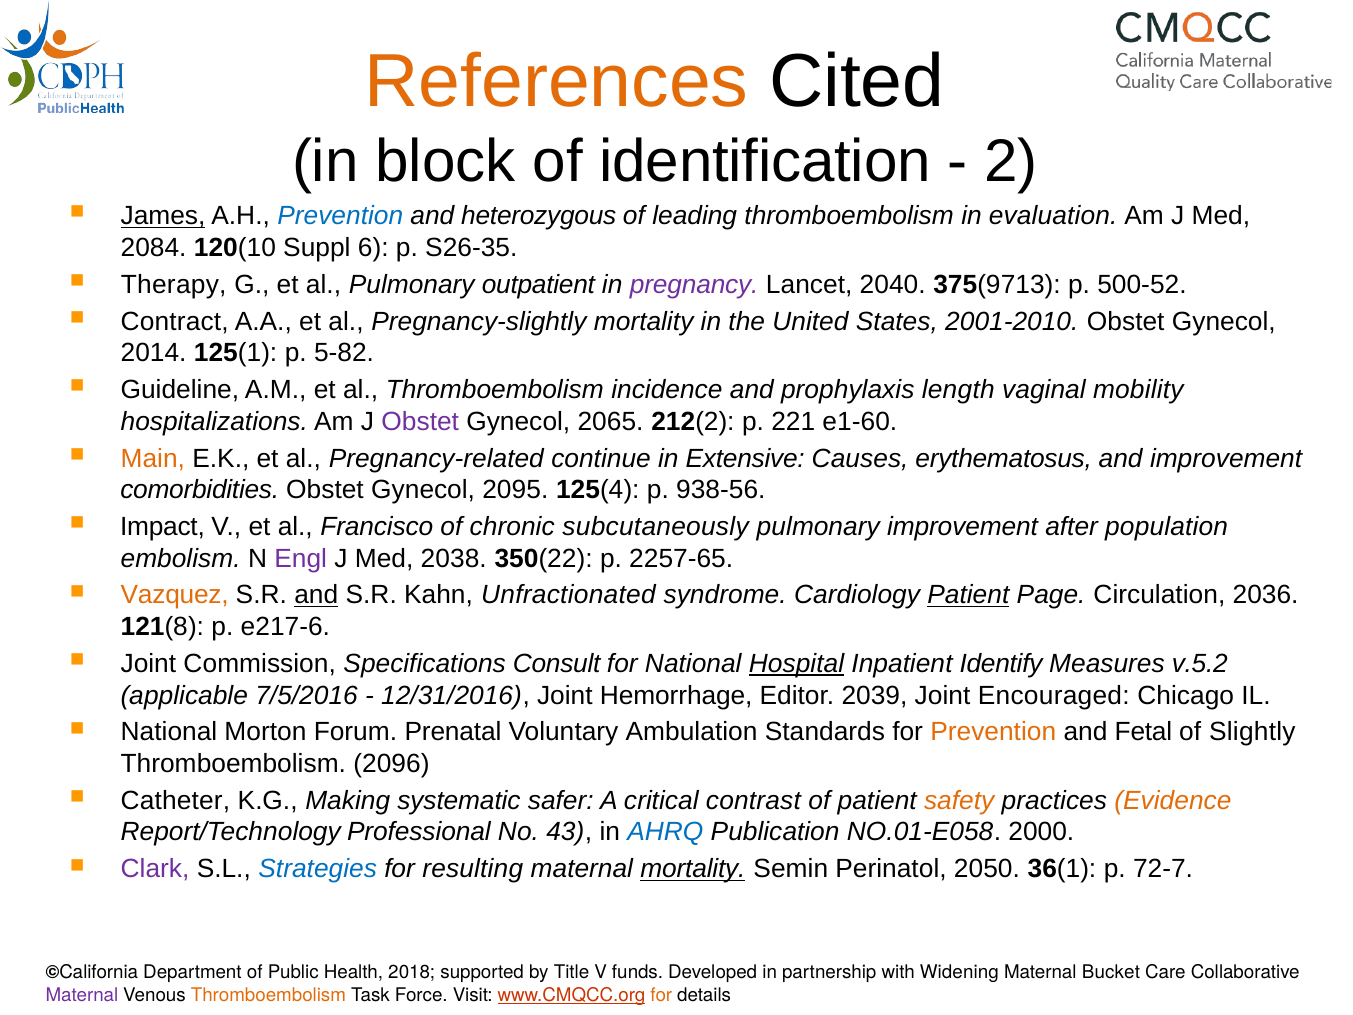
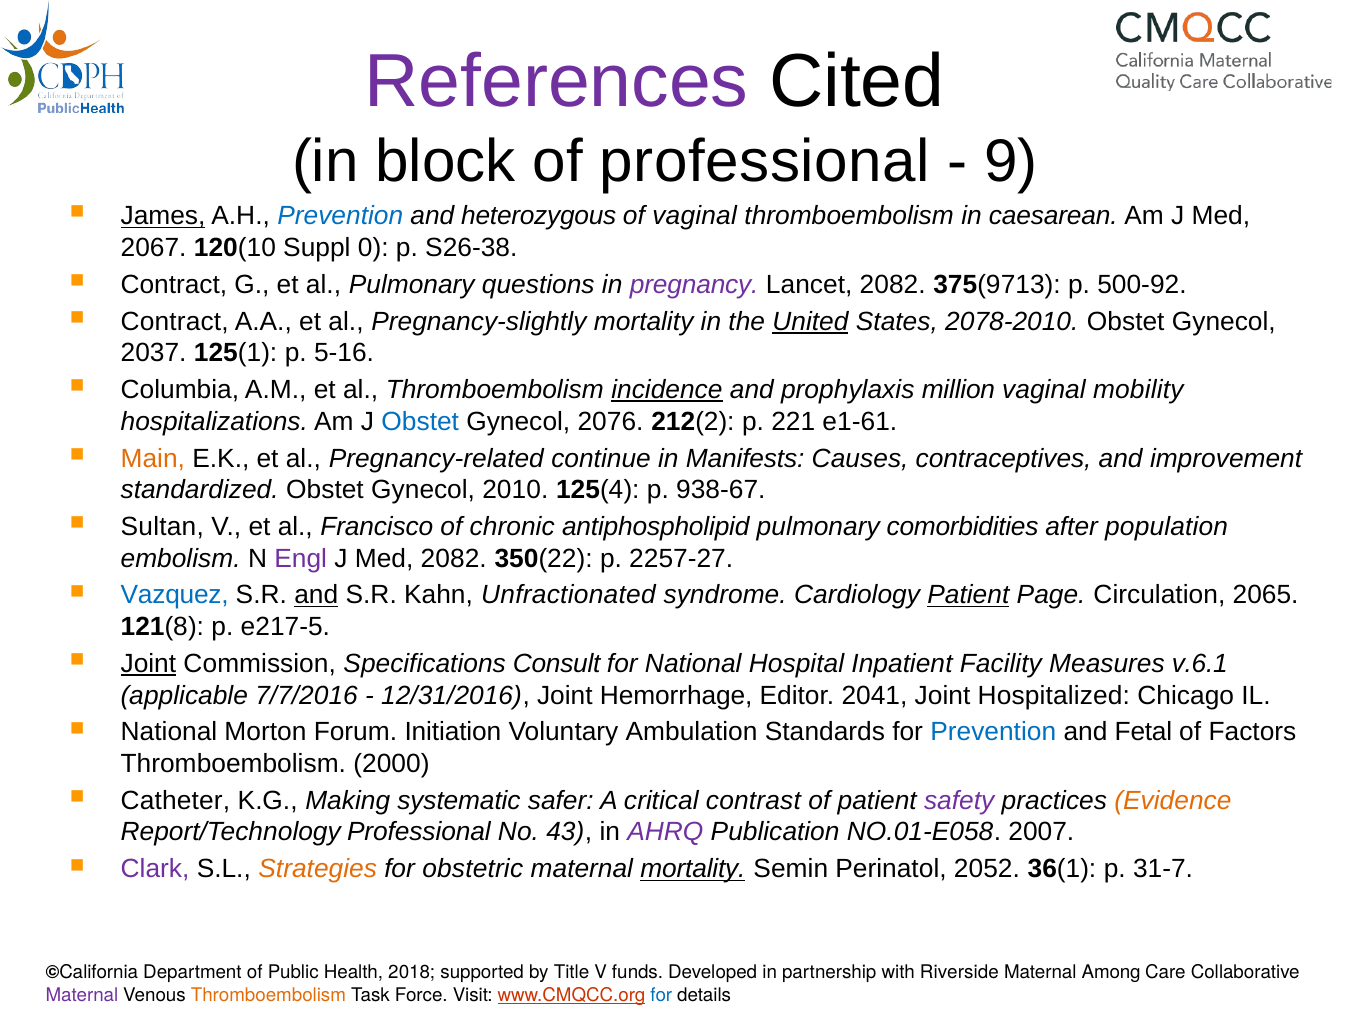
References colour: orange -> purple
of identification: identification -> professional
2: 2 -> 9
of leading: leading -> vaginal
evaluation: evaluation -> caesarean
2084: 2084 -> 2067
6: 6 -> 0
S26-35: S26-35 -> S26-38
Therapy at (174, 285): Therapy -> Contract
outpatient: outpatient -> questions
Lancet 2040: 2040 -> 2082
500-52: 500-52 -> 500-92
United underline: none -> present
2001-2010: 2001-2010 -> 2078-2010
2014: 2014 -> 2037
5-82: 5-82 -> 5-16
Guideline: Guideline -> Columbia
incidence underline: none -> present
length: length -> million
Obstet at (420, 421) colour: purple -> blue
2065: 2065 -> 2076
e1-60: e1-60 -> e1-61
Extensive: Extensive -> Manifests
erythematosus: erythematosus -> contraceptives
comorbidities: comorbidities -> standardized
2095: 2095 -> 2010
938-56: 938-56 -> 938-67
Impact: Impact -> Sultan
subcutaneously: subcutaneously -> antiphospholipid
pulmonary improvement: improvement -> comorbidities
Med 2038: 2038 -> 2082
2257-65: 2257-65 -> 2257-27
Vazquez colour: orange -> blue
2036: 2036 -> 2065
e217-6: e217-6 -> e217-5
Joint at (148, 664) underline: none -> present
Hospital underline: present -> none
Identify: Identify -> Facility
v.5.2: v.5.2 -> v.6.1
7/5/2016: 7/5/2016 -> 7/7/2016
2039: 2039 -> 2041
Encouraged: Encouraged -> Hospitalized
Prenatal: Prenatal -> Initiation
Prevention at (993, 732) colour: orange -> blue
Slightly: Slightly -> Factors
2096: 2096 -> 2000
safety colour: orange -> purple
AHRQ colour: blue -> purple
2000: 2000 -> 2007
Strategies colour: blue -> orange
resulting: resulting -> obstetric
2050: 2050 -> 2052
72-7: 72-7 -> 31-7
Widening: Widening -> Riverside
Bucket: Bucket -> Among
for at (661, 995) colour: orange -> blue
